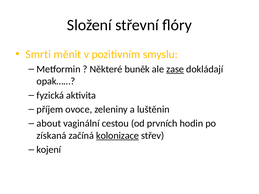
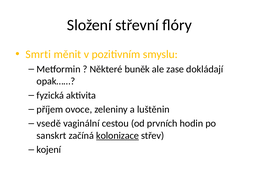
zase underline: present -> none
about: about -> vsedě
získaná: získaná -> sanskrt
